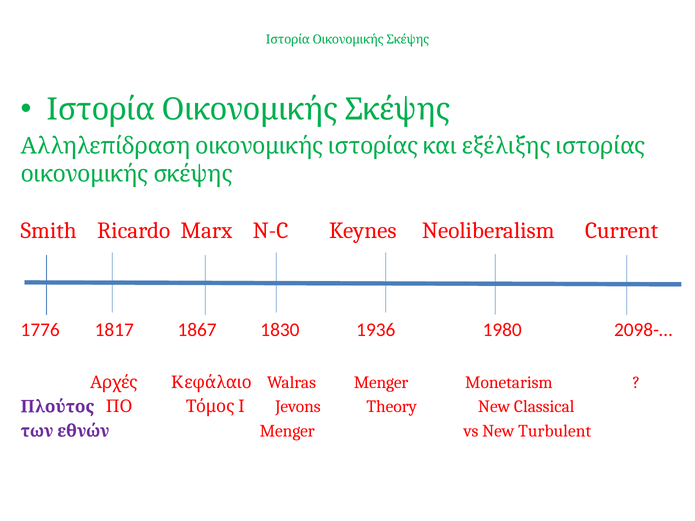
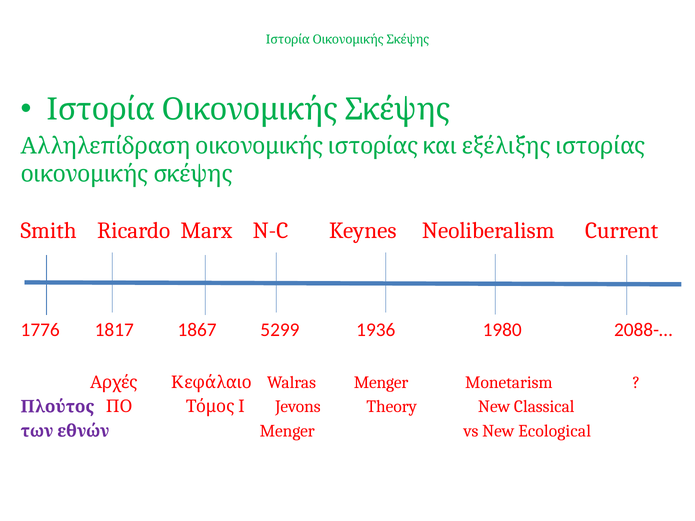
1830: 1830 -> 5299
2098-…: 2098-… -> 2088-…
Turbulent: Turbulent -> Ecological
